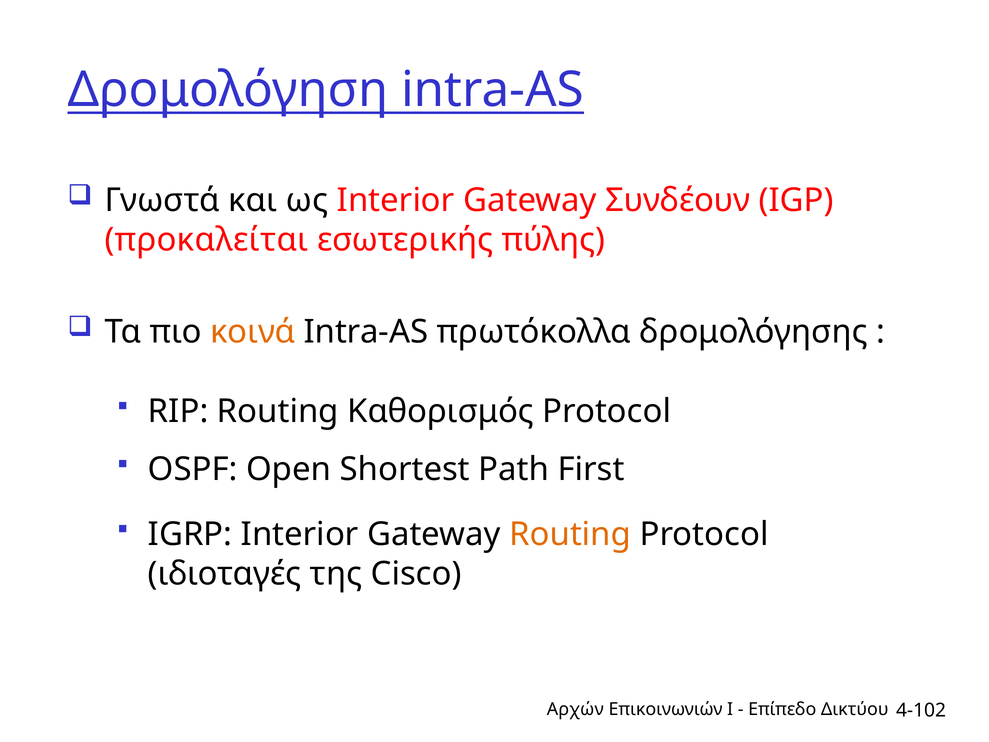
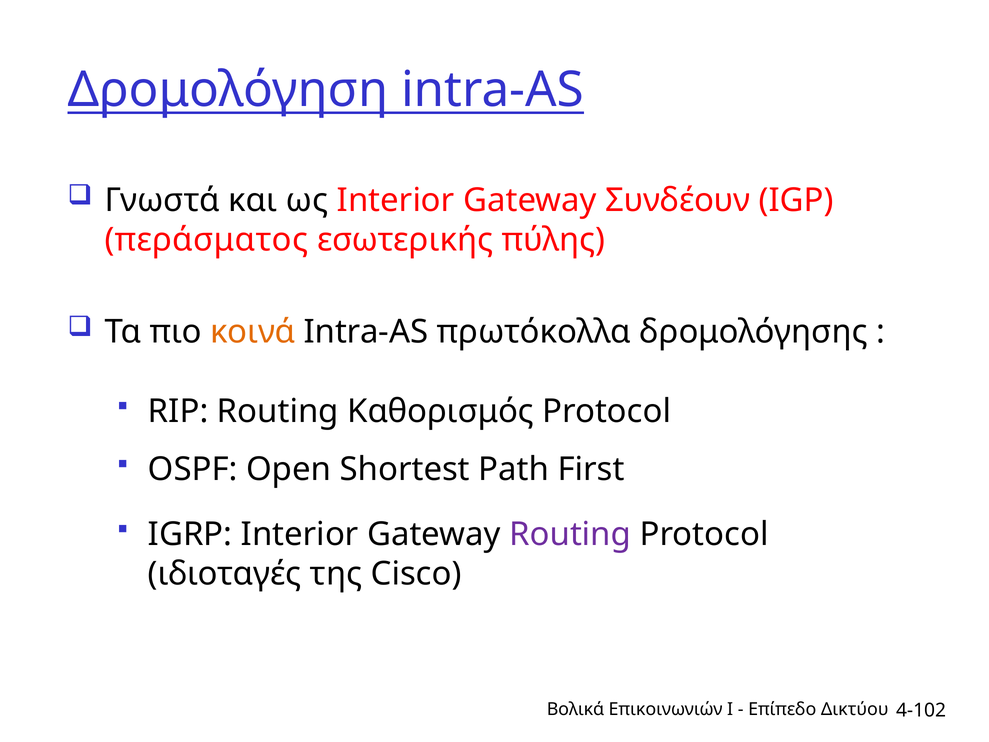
προκαλείται: προκαλείται -> περάσματος
Routing at (570, 534) colour: orange -> purple
Αρχών: Αρχών -> Βολικά
